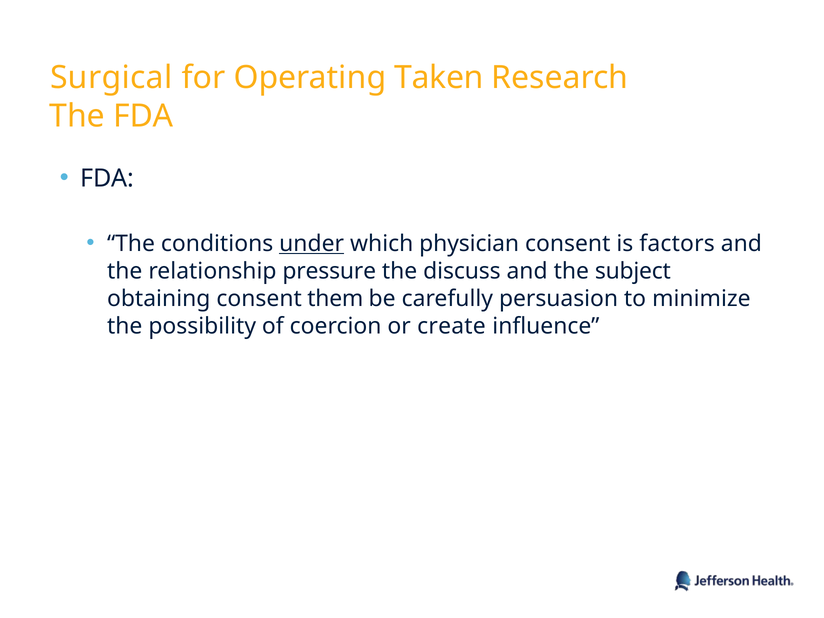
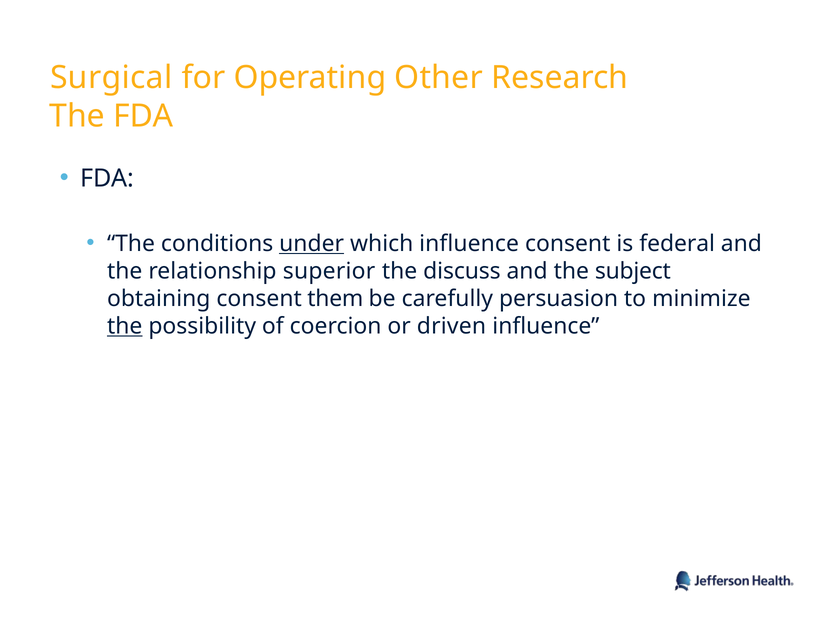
Taken: Taken -> Other
which physician: physician -> influence
factors: factors -> federal
pressure: pressure -> superior
the at (125, 326) underline: none -> present
create: create -> driven
